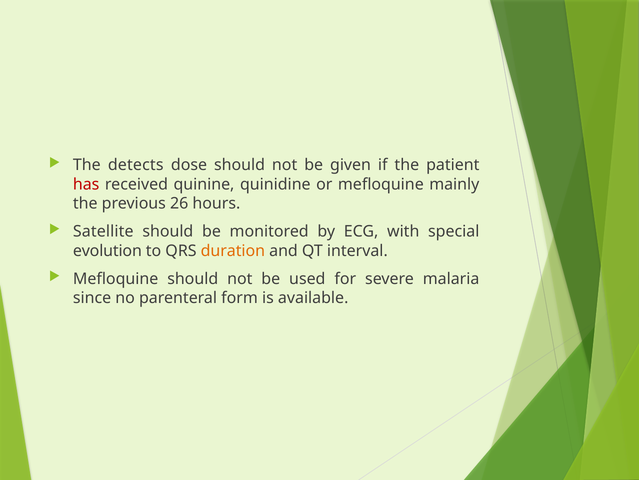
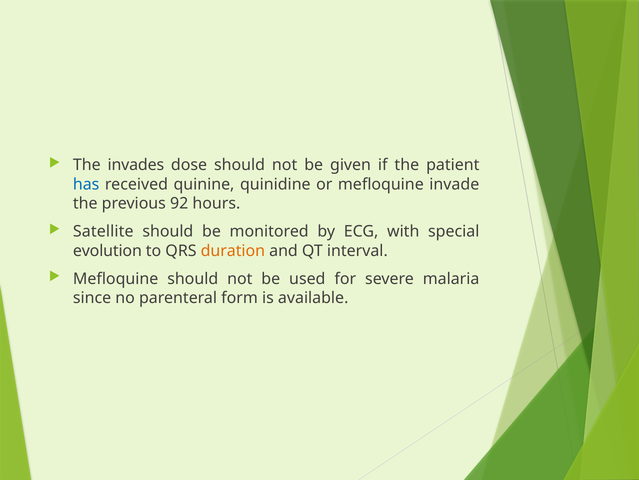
detects: detects -> invades
has colour: red -> blue
mainly: mainly -> invade
26: 26 -> 92
